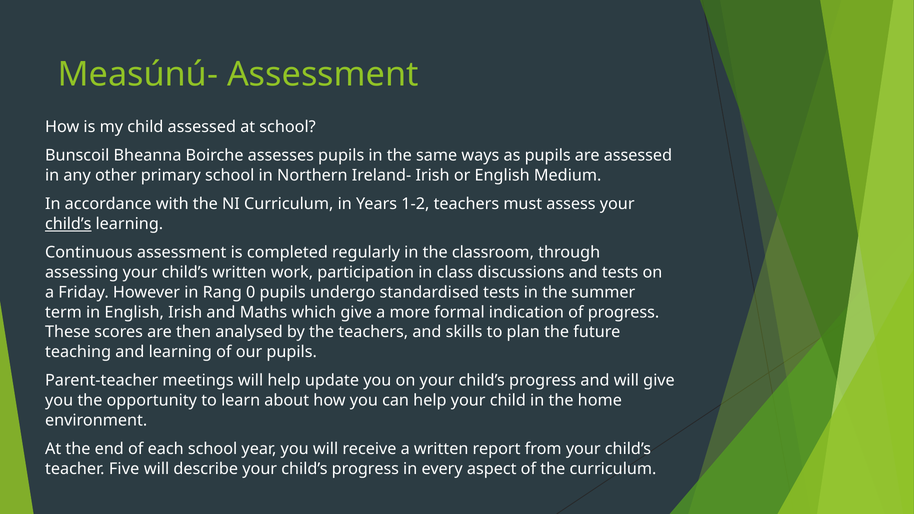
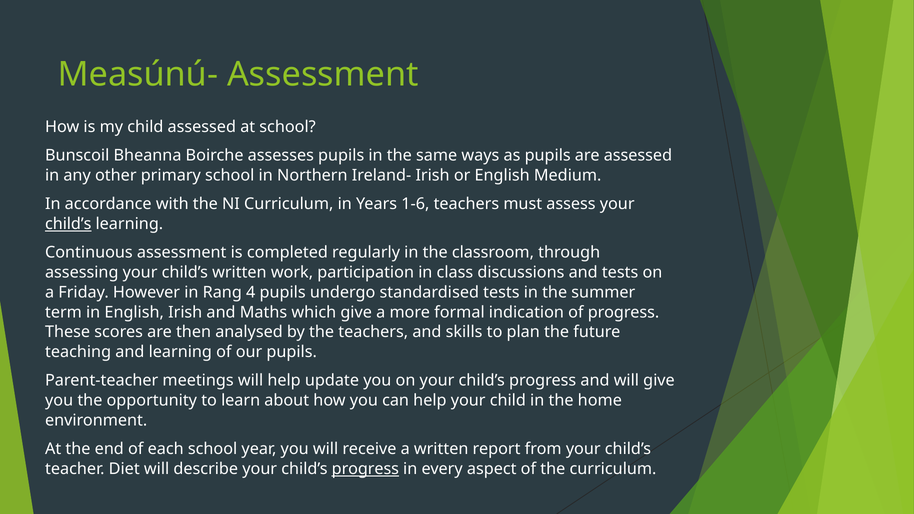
1-2: 1-2 -> 1-6
0: 0 -> 4
Five: Five -> Diet
progress at (365, 469) underline: none -> present
